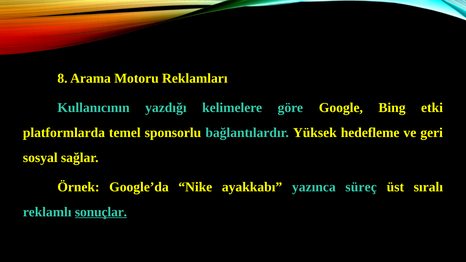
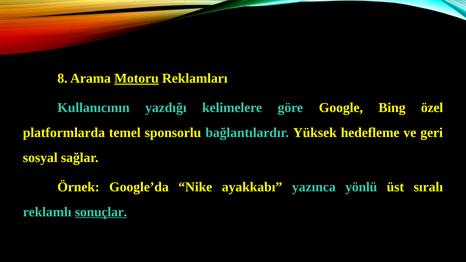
Motoru underline: none -> present
etki: etki -> özel
süreç: süreç -> yönlü
